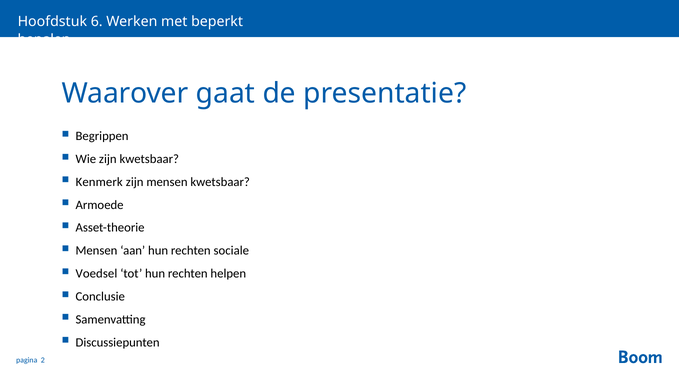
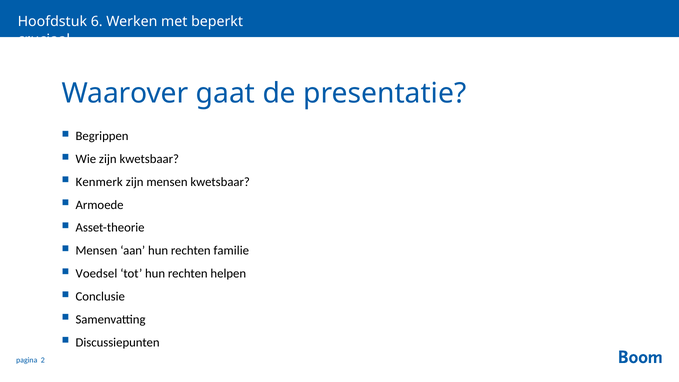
bepalen: bepalen -> cruciaal
sociale: sociale -> familie
